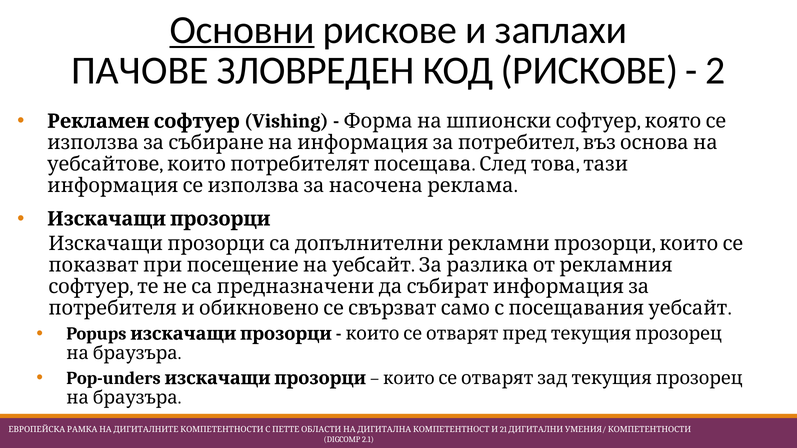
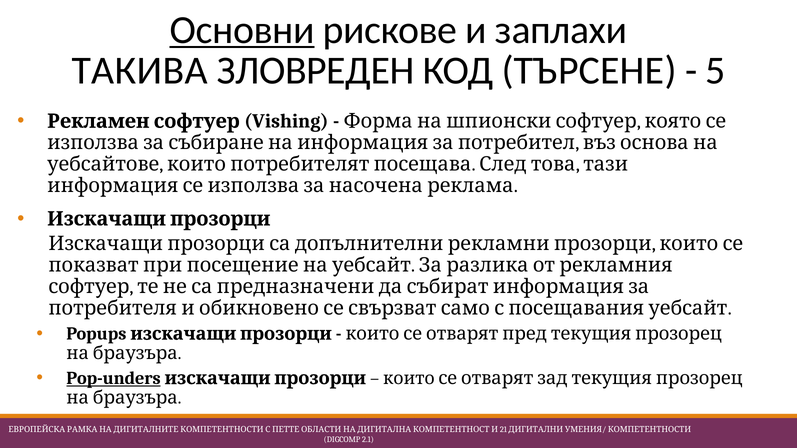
ПАЧОВЕ: ПАЧОВЕ -> ТАКИВА
КОД РИСКОВЕ: РИСКОВЕ -> ТЪРСЕНЕ
2: 2 -> 5
Pop-unders underline: none -> present
